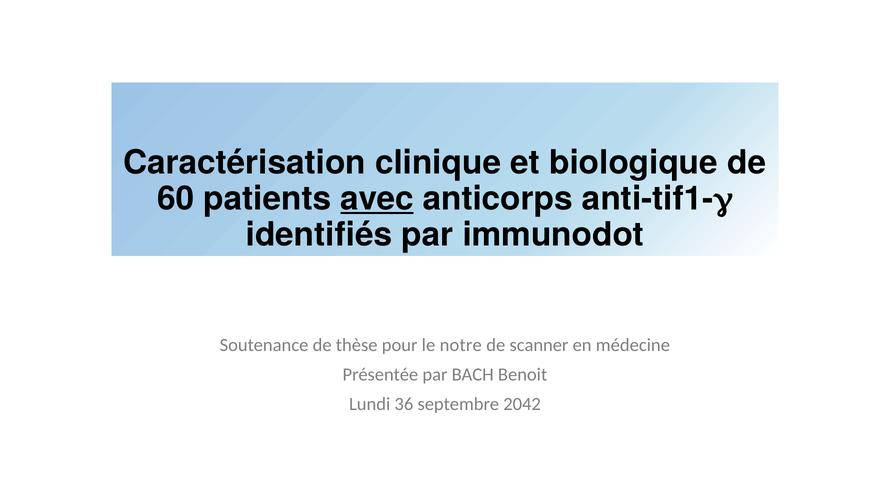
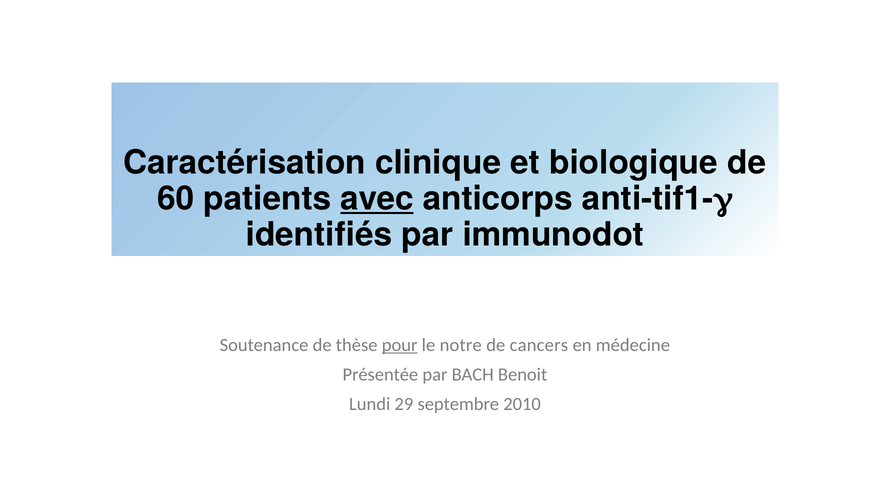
pour underline: none -> present
scanner: scanner -> cancers
36: 36 -> 29
2042: 2042 -> 2010
